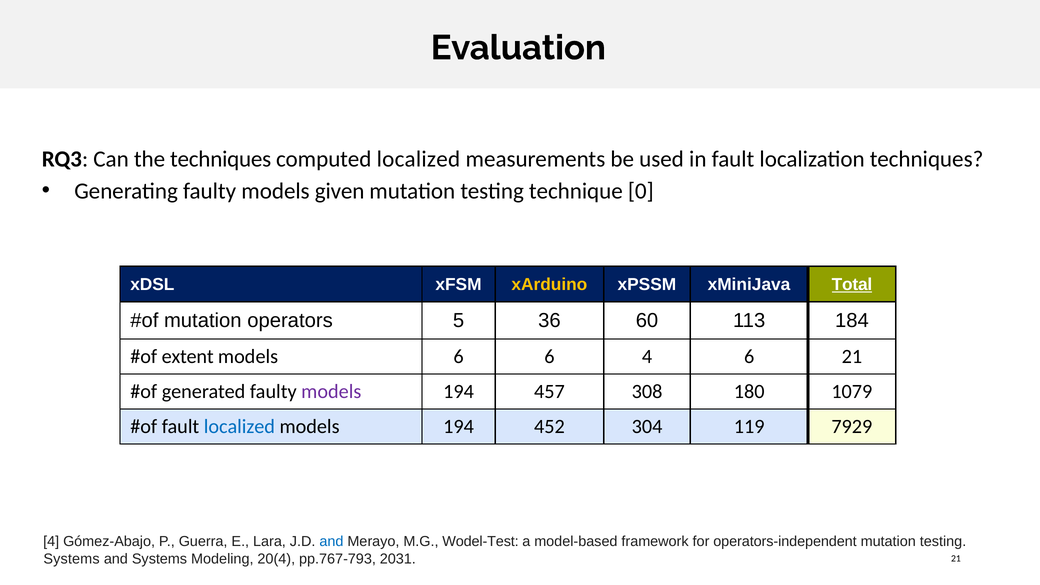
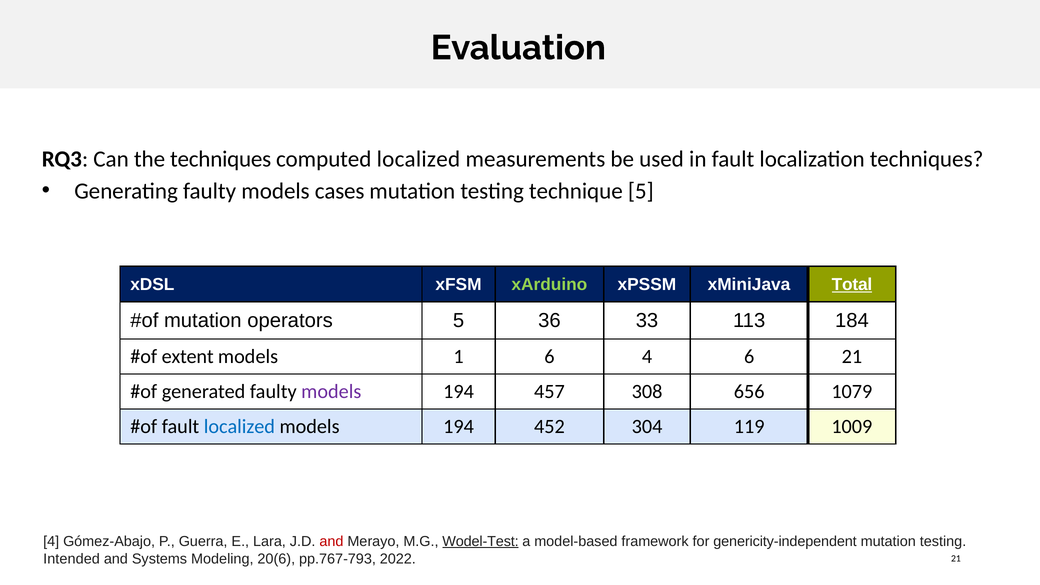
given: given -> cases
technique 0: 0 -> 5
xArduino colour: yellow -> light green
60: 60 -> 33
models 6: 6 -> 1
180: 180 -> 656
7929: 7929 -> 1009
and at (331, 541) colour: blue -> red
Wodel-Test underline: none -> present
operators-independent: operators-independent -> genericity-independent
Systems at (72, 559): Systems -> Intended
20(4: 20(4 -> 20(6
2031: 2031 -> 2022
